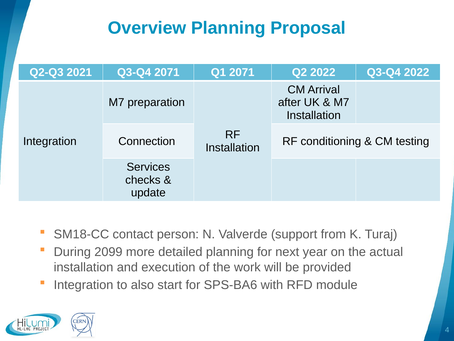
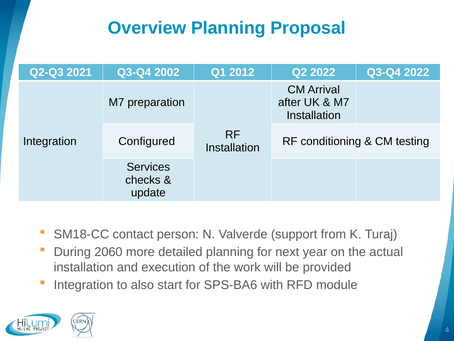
Q3-Q4 2071: 2071 -> 2002
Q1 2071: 2071 -> 2012
Connection: Connection -> Configured
2099: 2099 -> 2060
